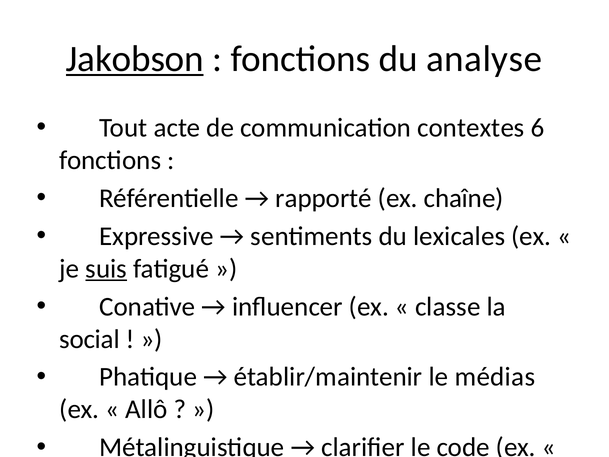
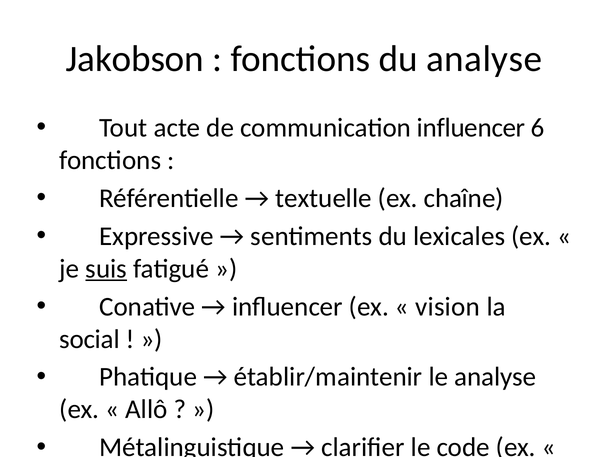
Jakobson underline: present -> none
communication contextes: contextes -> influencer
rapporté: rapporté -> textuelle
classe: classe -> vision
le médias: médias -> analyse
